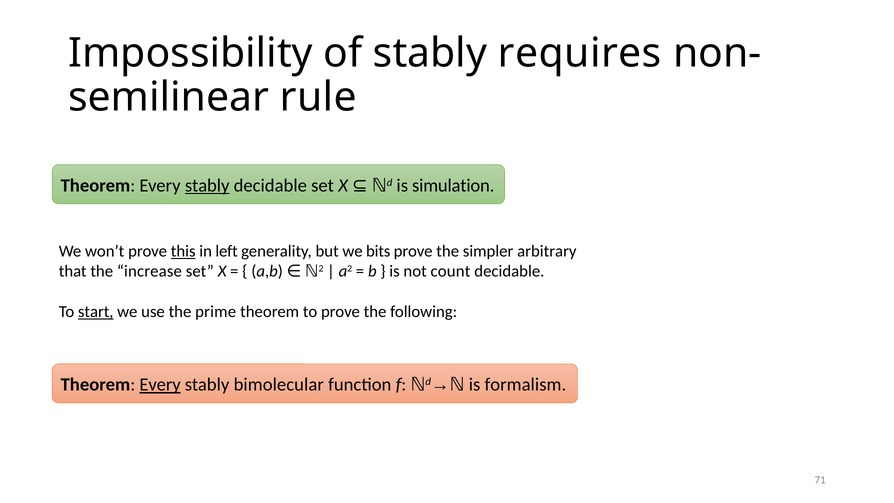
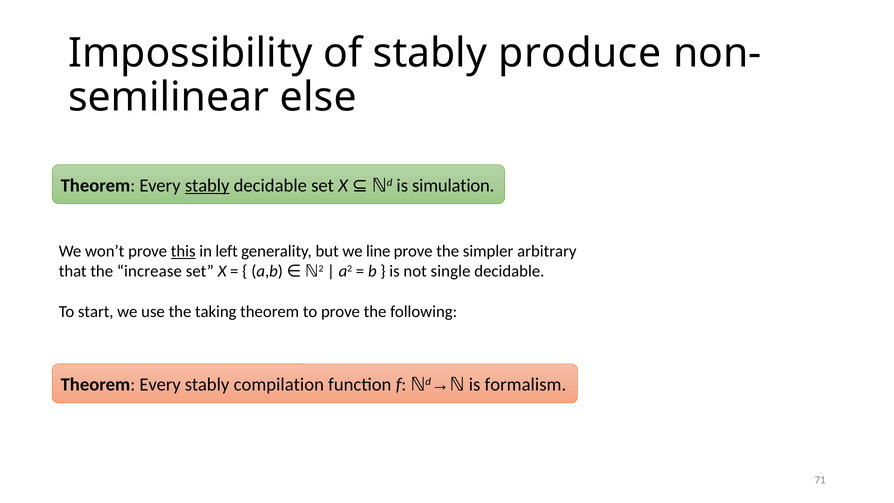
requires: requires -> produce
rule: rule -> else
bits: bits -> line
count: count -> single
start underline: present -> none
prime: prime -> taking
Every at (160, 385) underline: present -> none
bimolecular: bimolecular -> compilation
